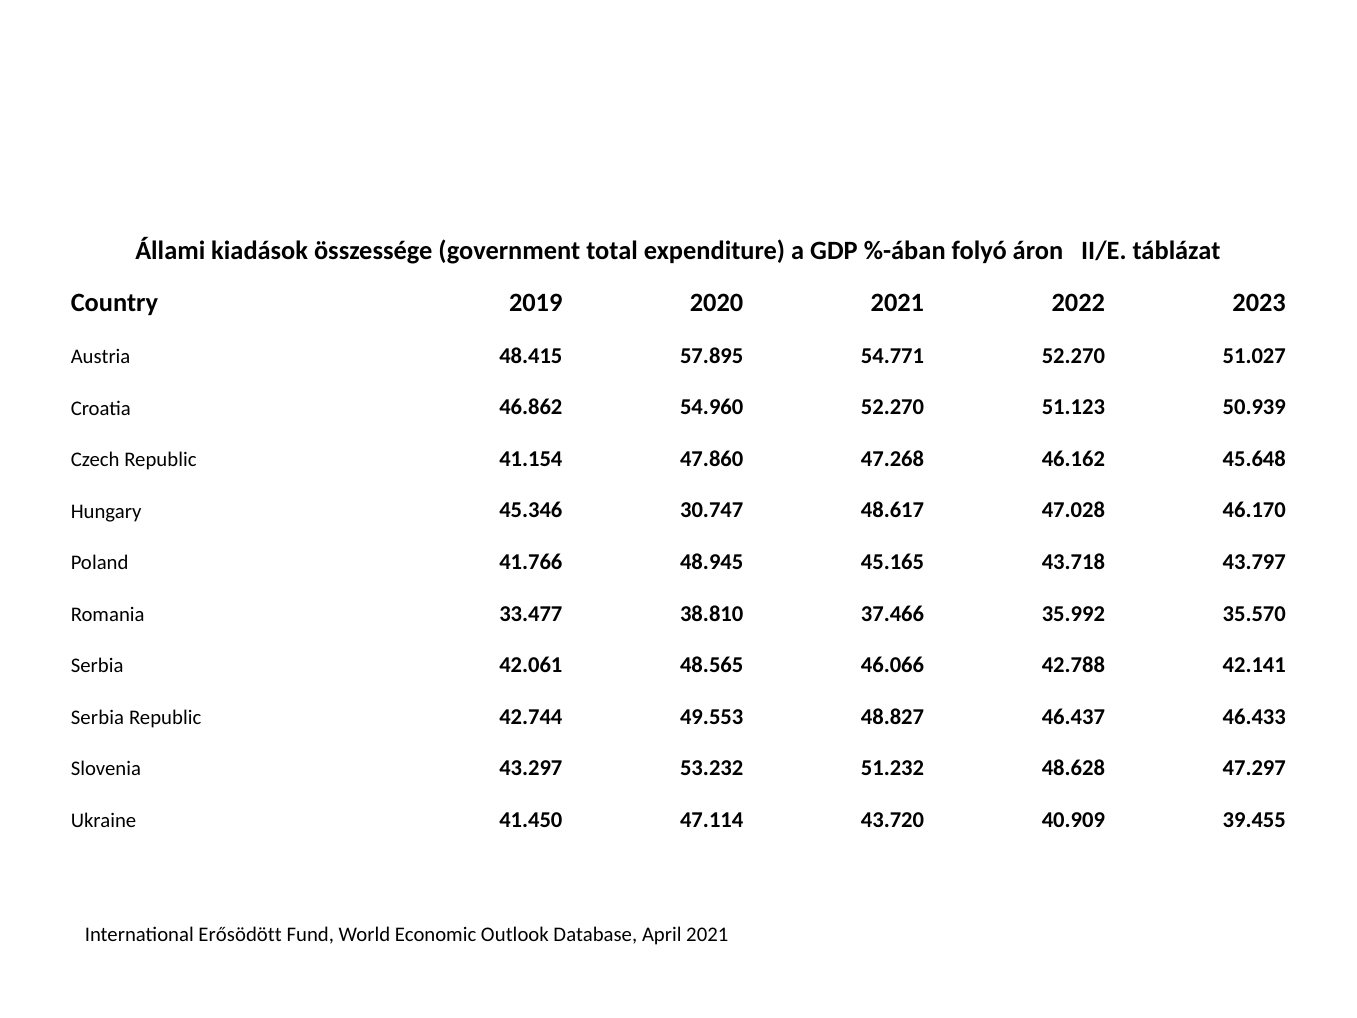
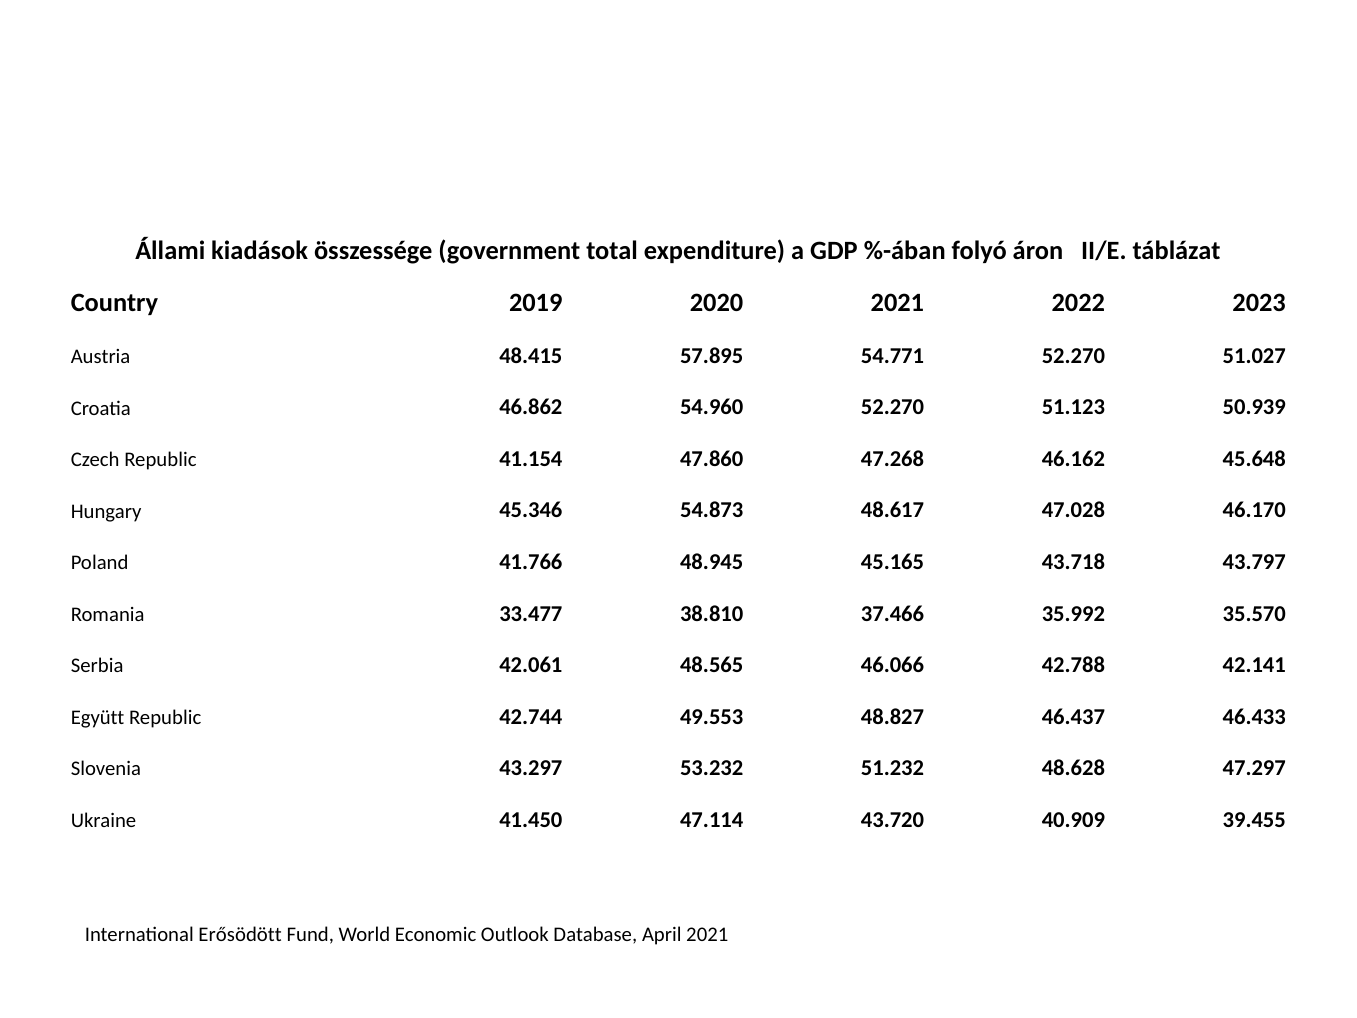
30.747: 30.747 -> 54.873
Serbia at (97, 717): Serbia -> Együtt
